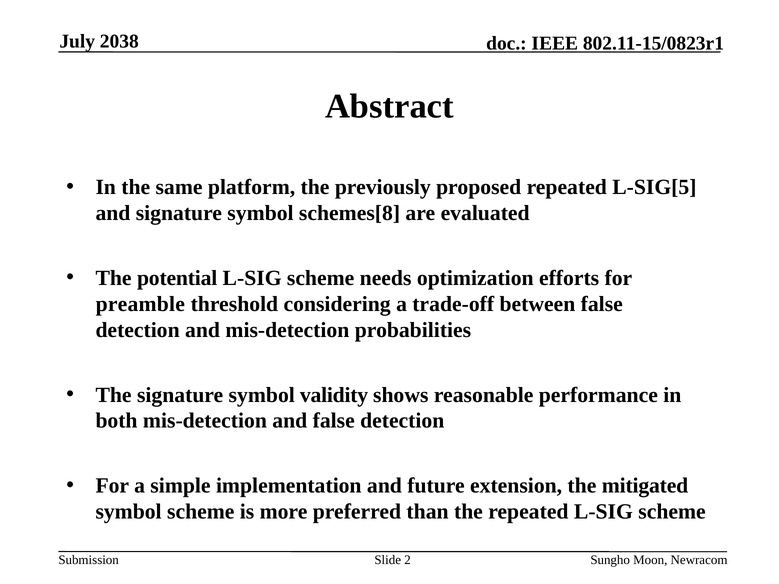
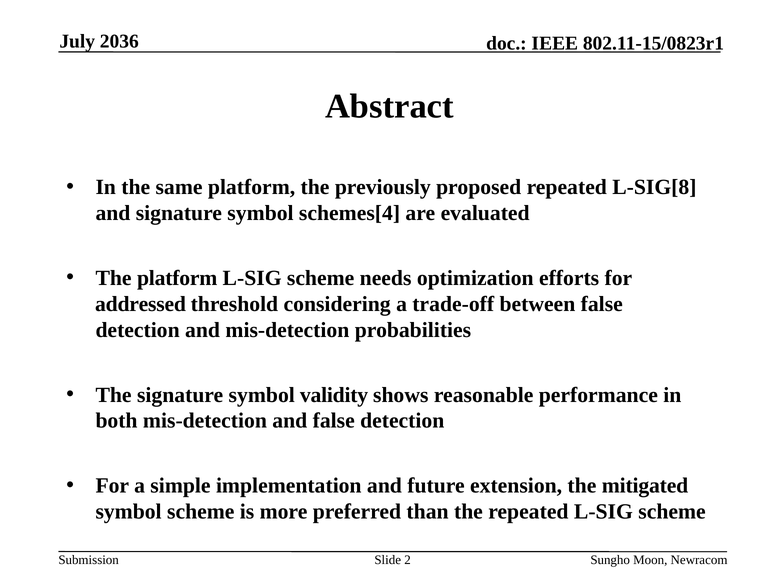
2038: 2038 -> 2036
L-SIG[5: L-SIG[5 -> L-SIG[8
schemes[8: schemes[8 -> schemes[4
The potential: potential -> platform
preamble: preamble -> addressed
